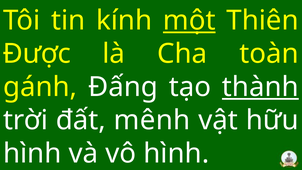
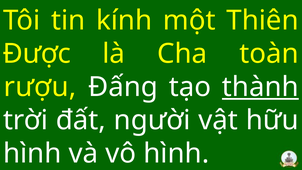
một underline: present -> none
gánh: gánh -> rượu
mênh: mênh -> người
